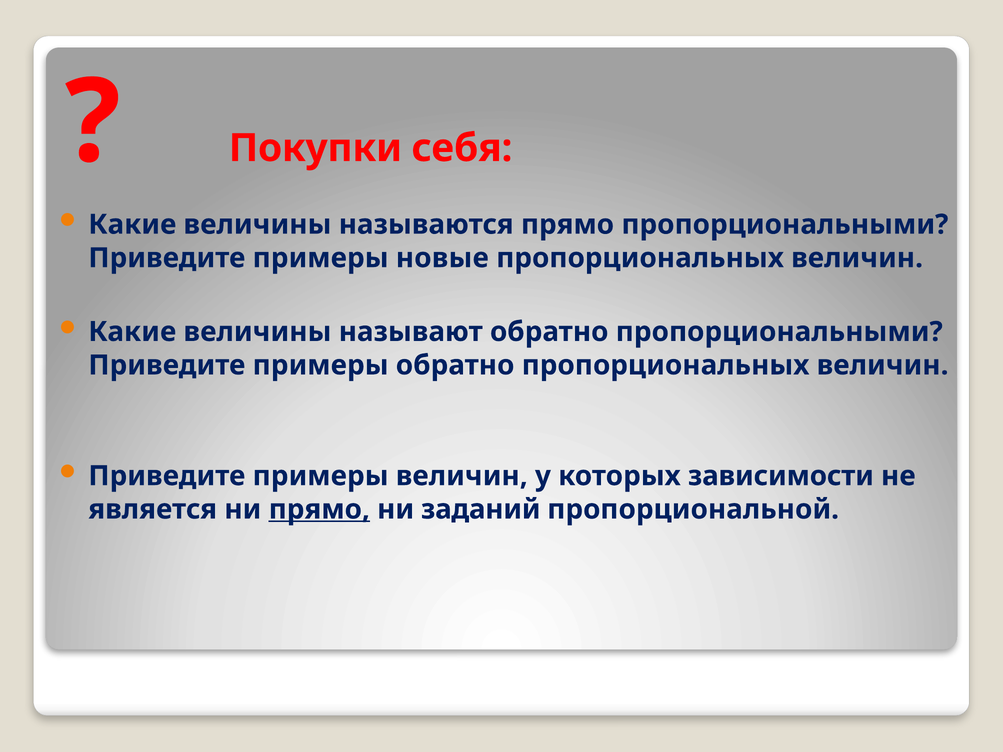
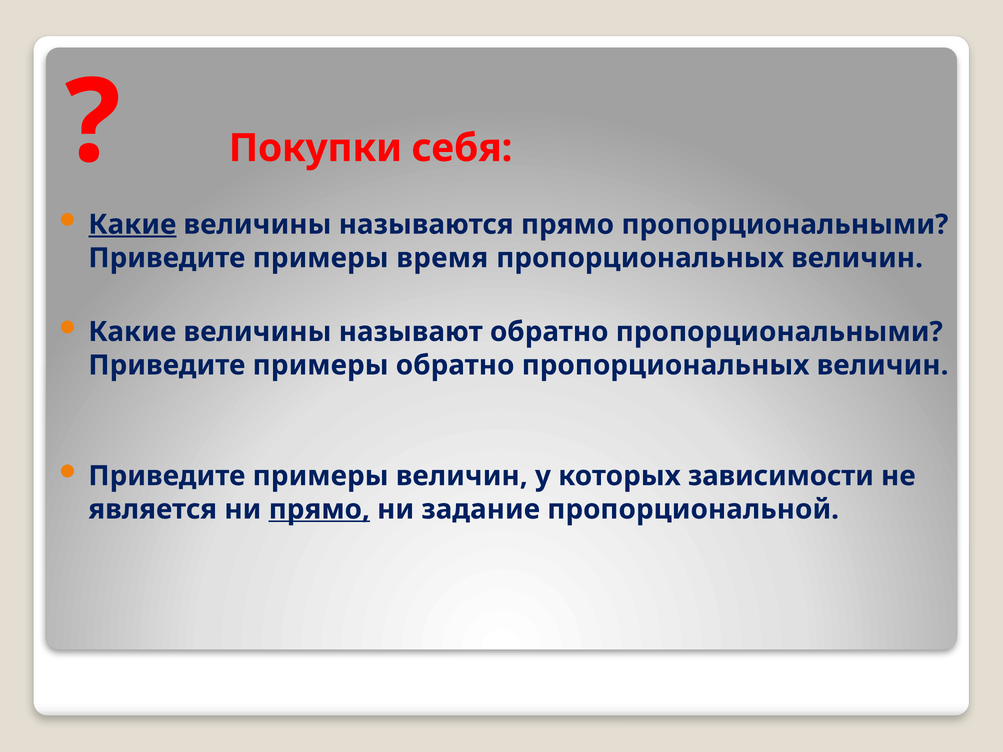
Какие at (132, 225) underline: none -> present
новые: новые -> время
заданий: заданий -> задание
